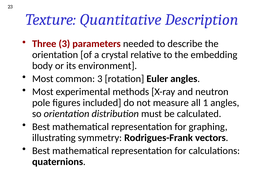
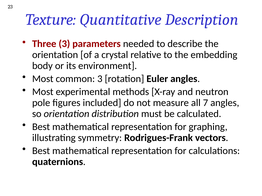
1: 1 -> 7
